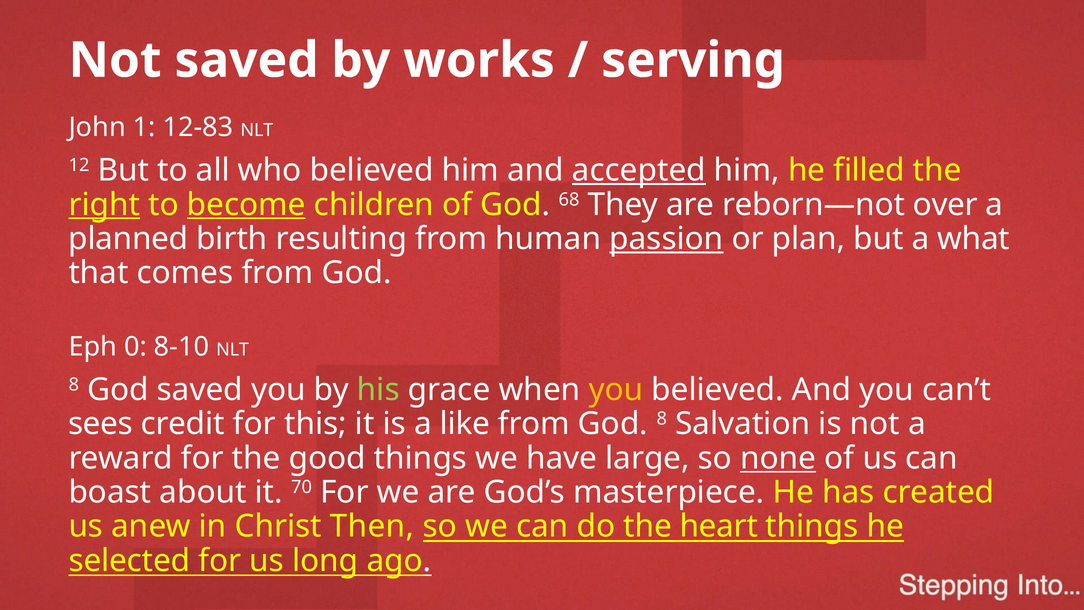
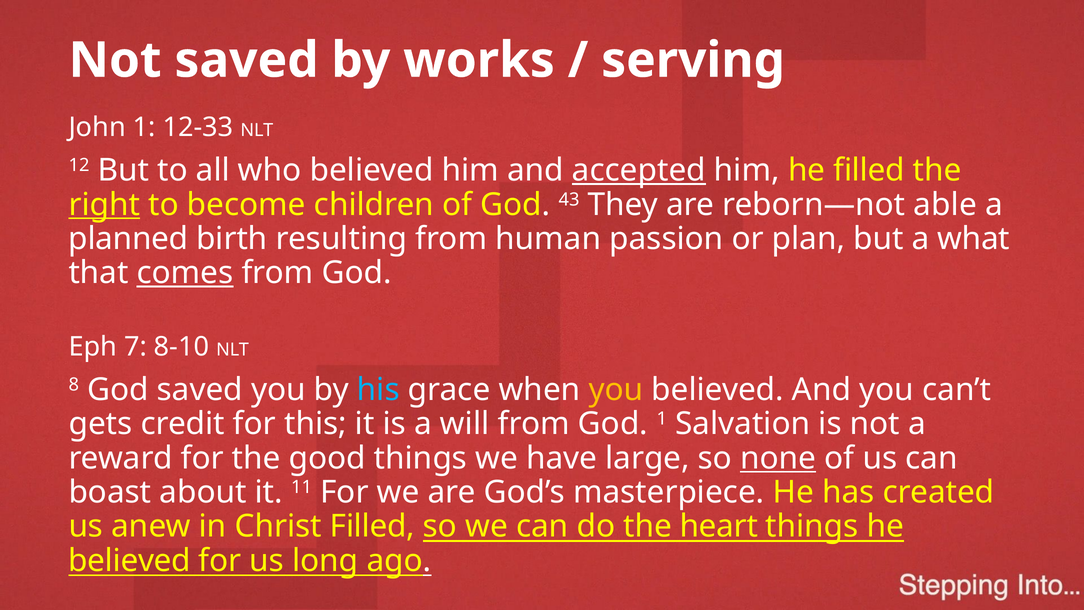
12-83: 12-83 -> 12-33
become underline: present -> none
68: 68 -> 43
over: over -> able
passion underline: present -> none
comes underline: none -> present
0: 0 -> 7
his colour: light green -> light blue
sees: sees -> gets
like: like -> will
God 8: 8 -> 1
70: 70 -> 11
Christ Then: Then -> Filled
selected at (129, 560): selected -> believed
